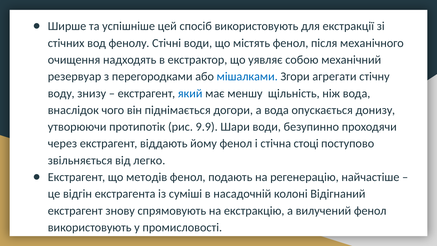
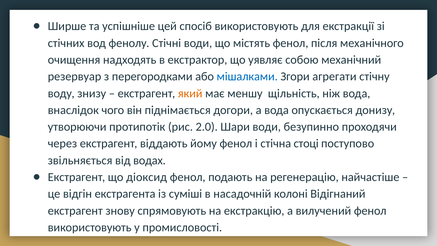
який colour: blue -> orange
9.9: 9.9 -> 2.0
легко: легко -> водах
методів: методів -> діоксид
